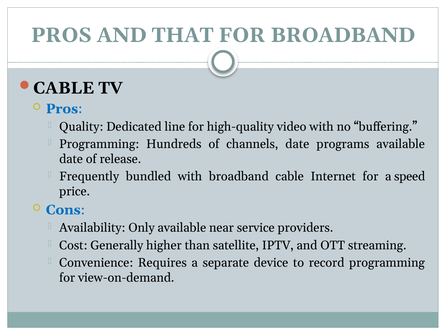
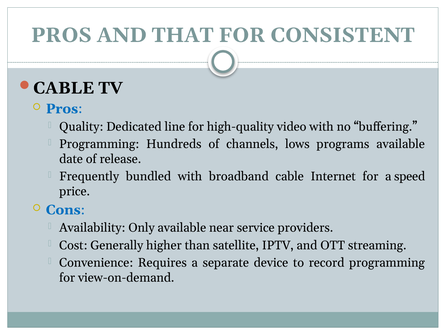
FOR BROADBAND: BROADBAND -> CONSISTENT
channels date: date -> lows
